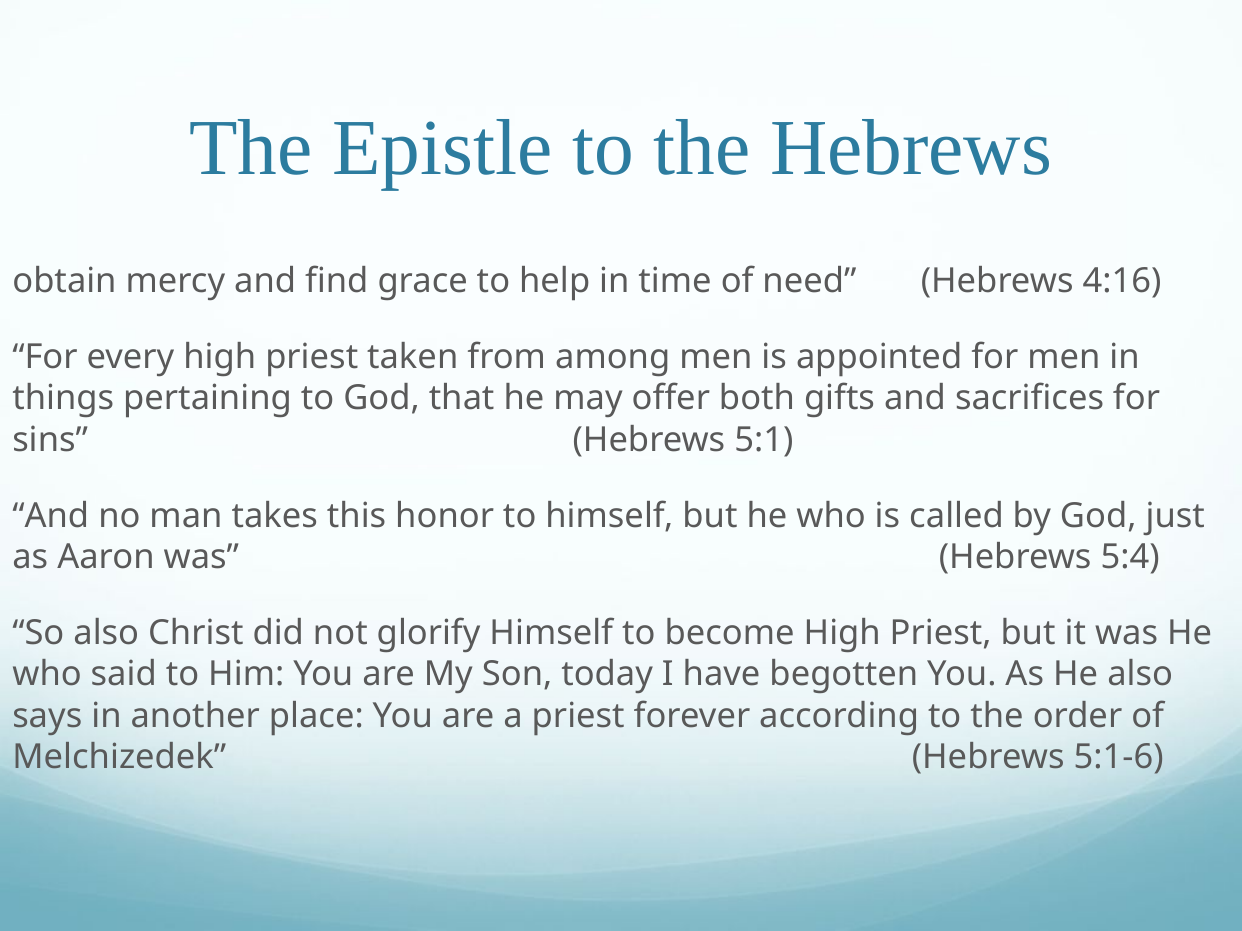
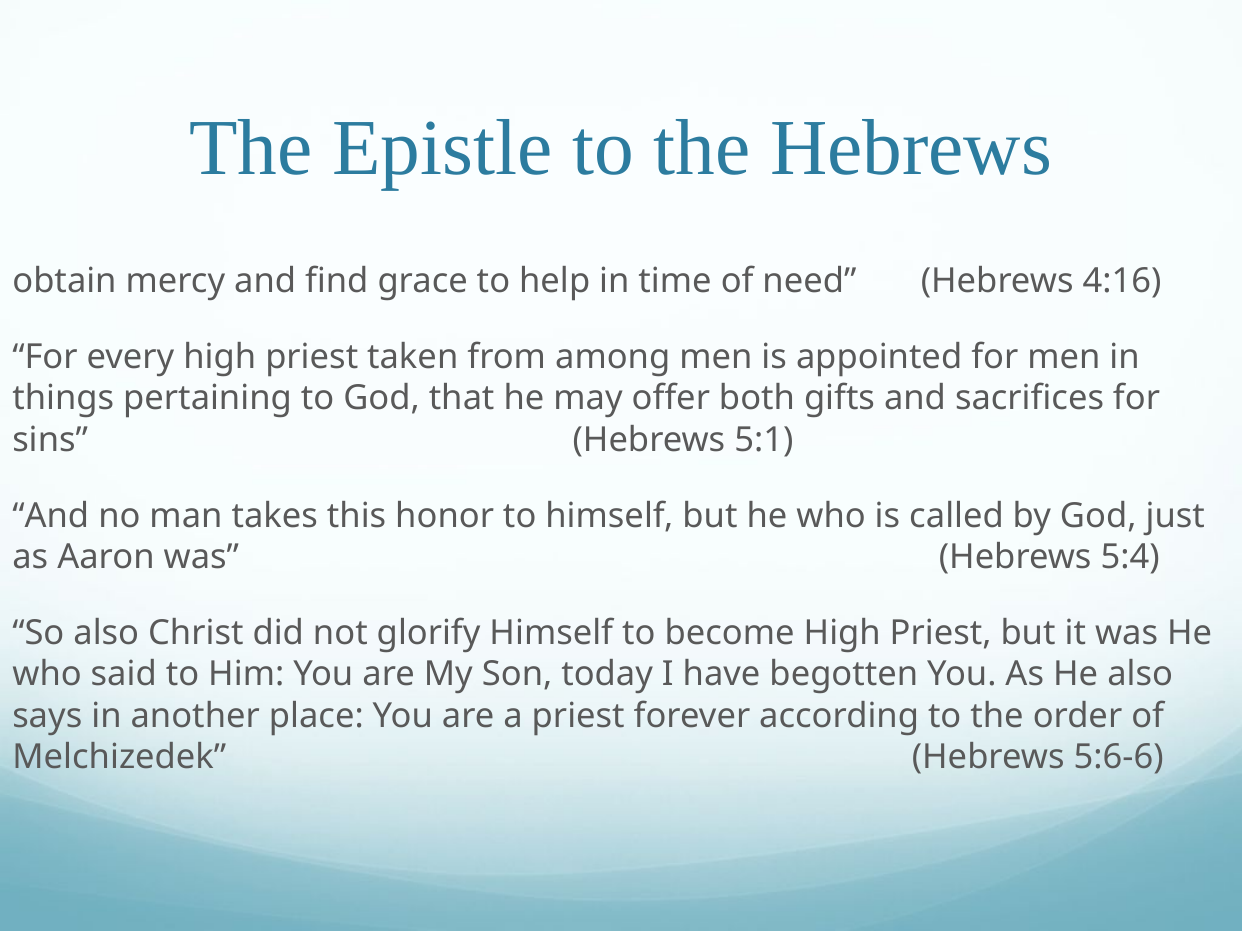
5:1-6: 5:1-6 -> 5:6-6
